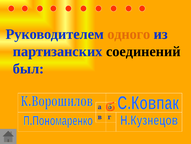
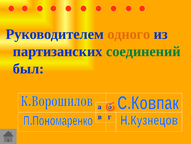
соединений colour: black -> green
